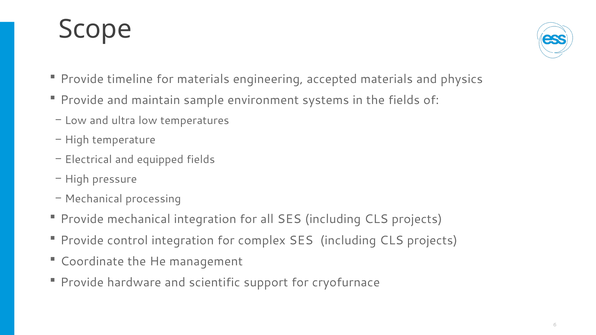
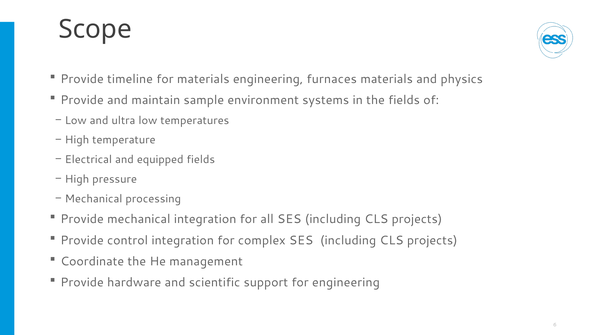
accepted: accepted -> furnaces
for cryofurnace: cryofurnace -> engineering
